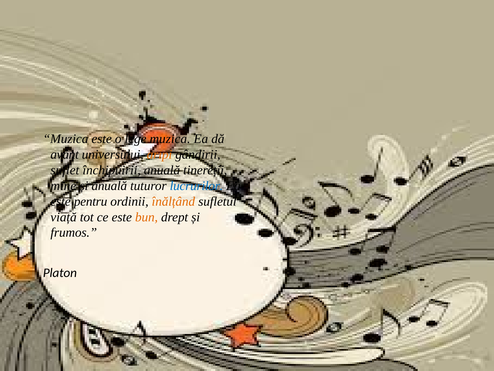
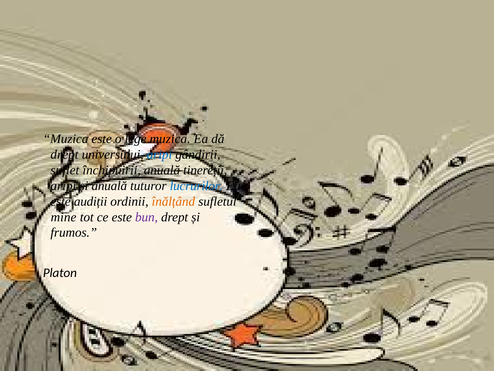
avânt at (65, 154): avânt -> drept
aripi at (159, 154) colour: orange -> blue
mine at (63, 185): mine -> aripi
pentru: pentru -> audiții
viață: viață -> mine
bun colour: orange -> purple
